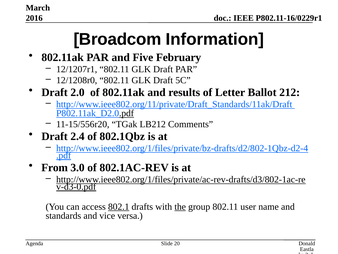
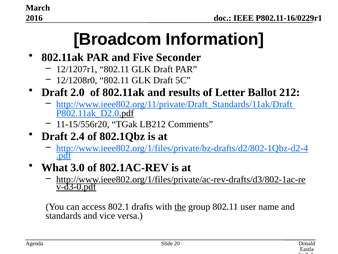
February: February -> Seconder
From: From -> What
802.1 underline: present -> none
